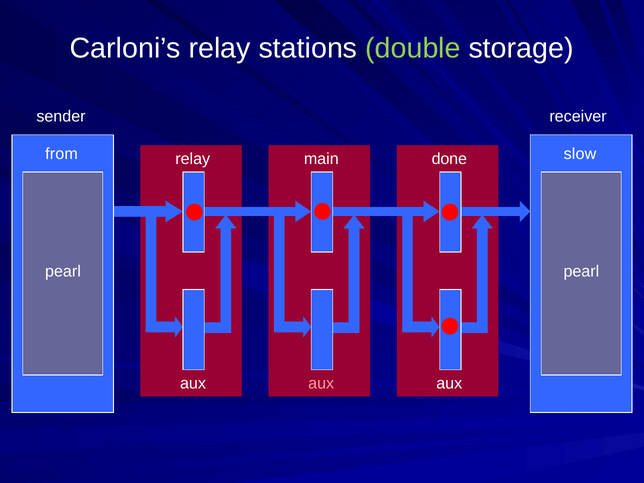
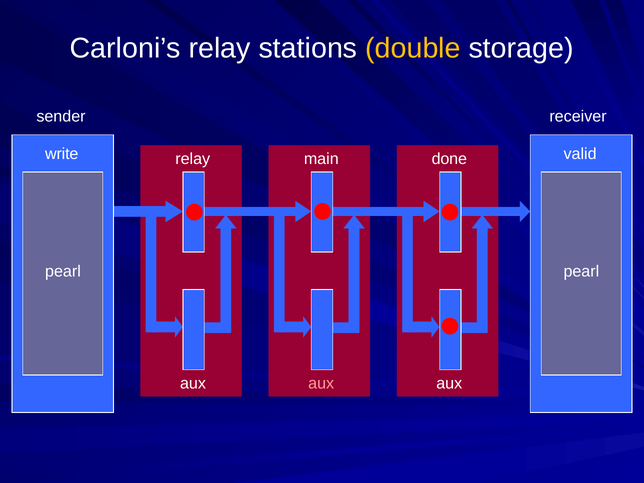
double colour: light green -> yellow
from: from -> write
slow: slow -> valid
